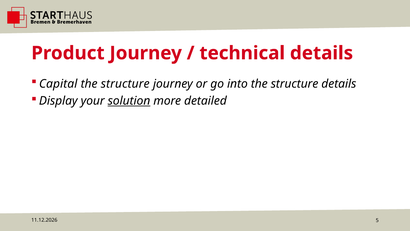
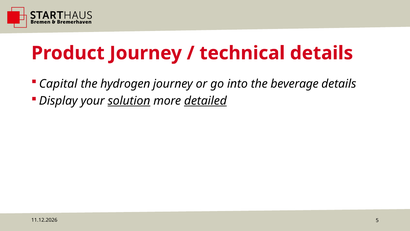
structure at (125, 84): structure -> hydrogen
into the structure: structure -> beverage
detailed underline: none -> present
